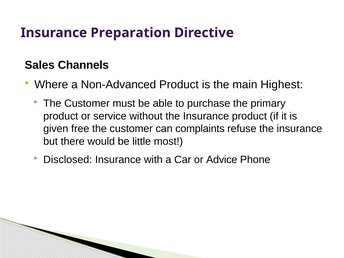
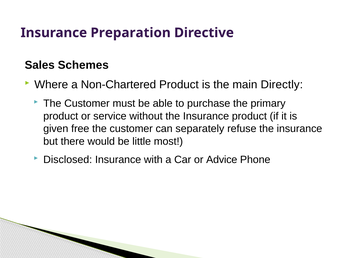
Channels: Channels -> Schemes
Non-Advanced: Non-Advanced -> Non-Chartered
Highest: Highest -> Directly
complaints: complaints -> separately
